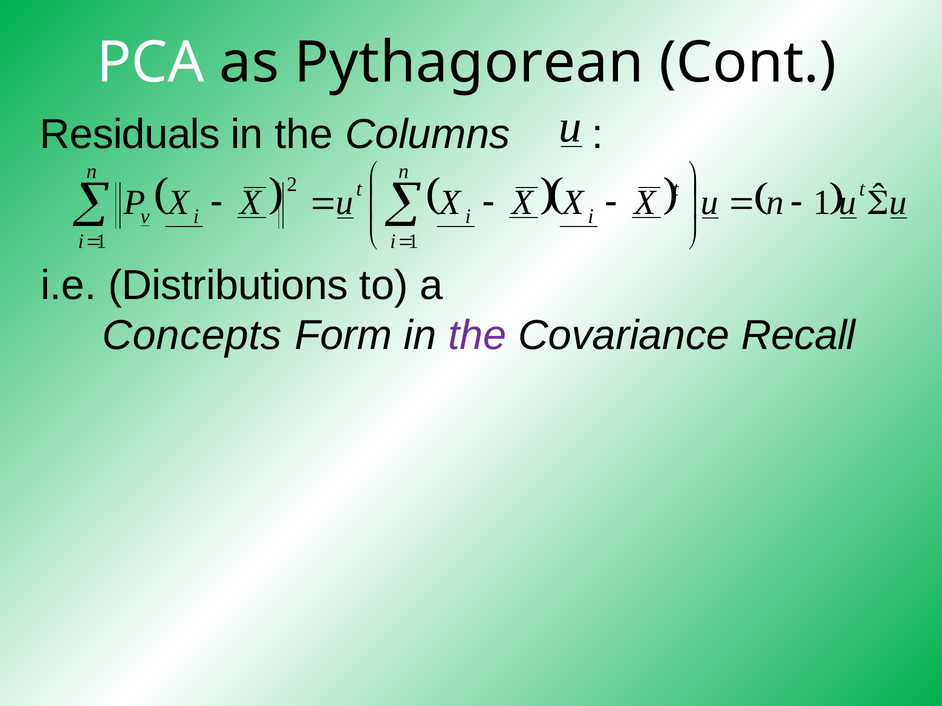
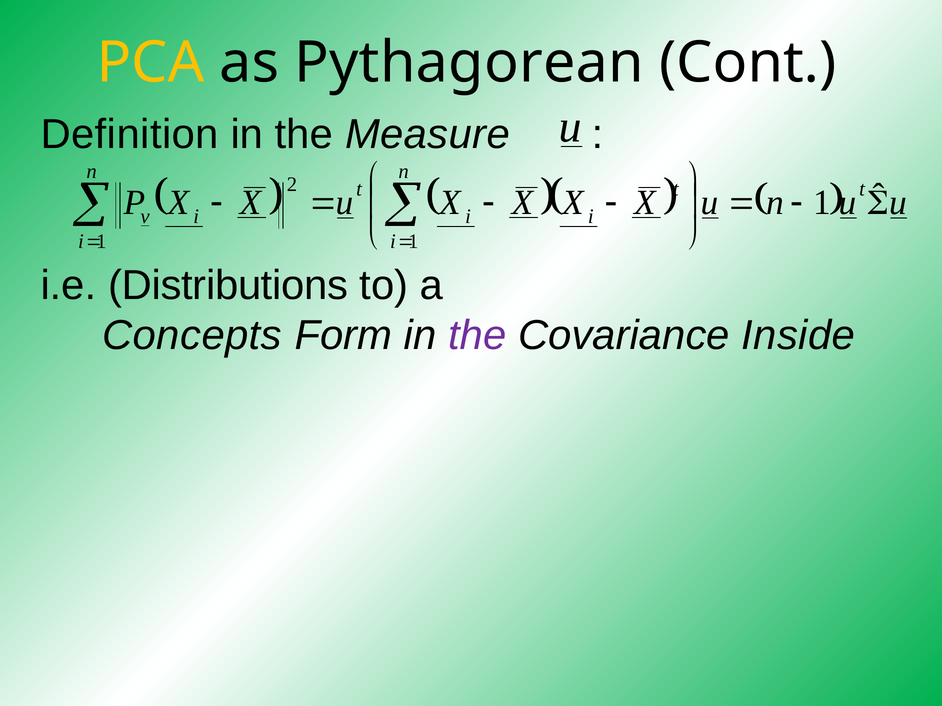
PCA colour: white -> yellow
Residuals: Residuals -> Definition
Columns: Columns -> Measure
Recall: Recall -> Inside
